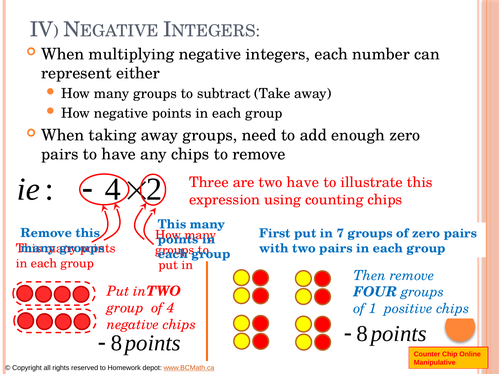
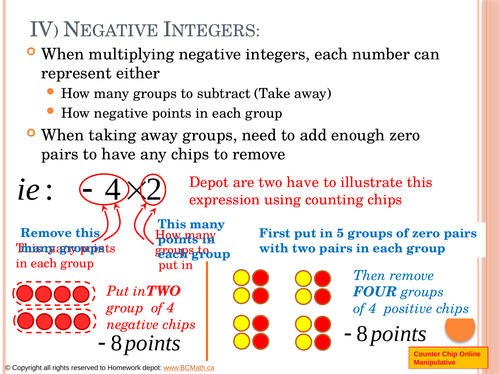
Three at (209, 182): Three -> Depot
7: 7 -> 5
1 at (373, 309): 1 -> 4
